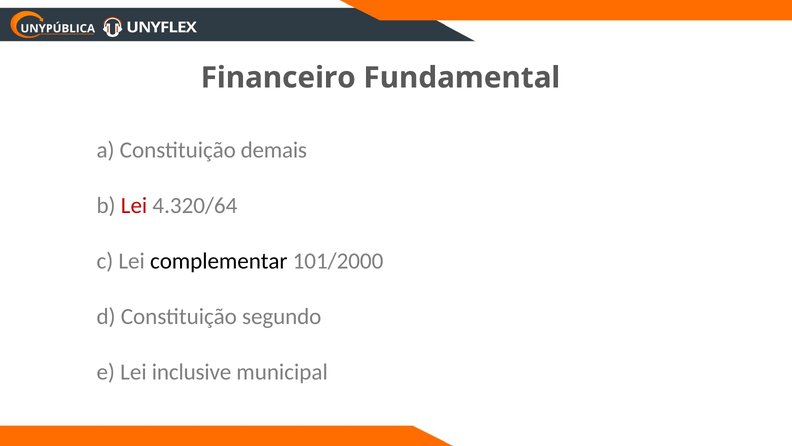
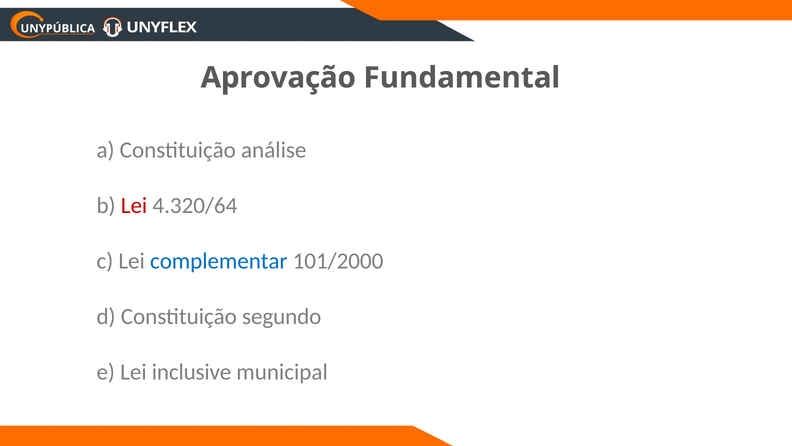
Financeiro: Financeiro -> Aprovação
demais: demais -> análise
complementar colour: black -> blue
